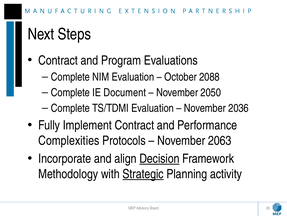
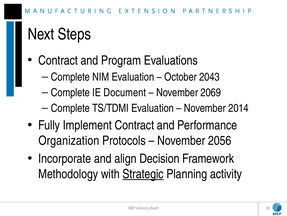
2088: 2088 -> 2043
2050: 2050 -> 2069
2036: 2036 -> 2014
Complexities: Complexities -> Organization
2063: 2063 -> 2056
Decision underline: present -> none
